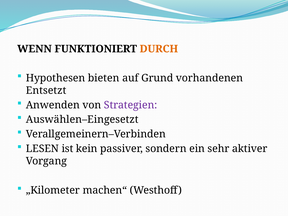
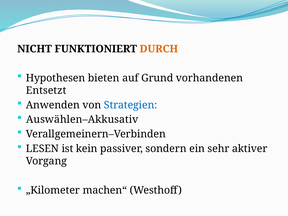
WENN: WENN -> NICHT
Strategien colour: purple -> blue
Auswählen–Eingesetzt: Auswählen–Eingesetzt -> Auswählen–Akkusativ
